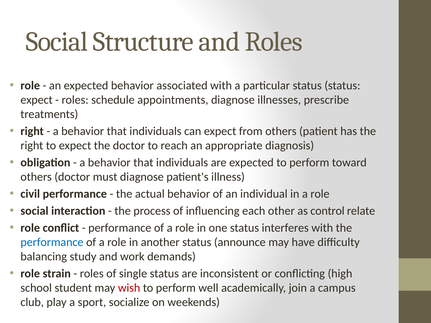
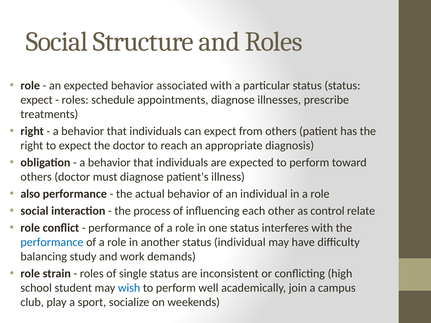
civil: civil -> also
status announce: announce -> individual
wish colour: red -> blue
